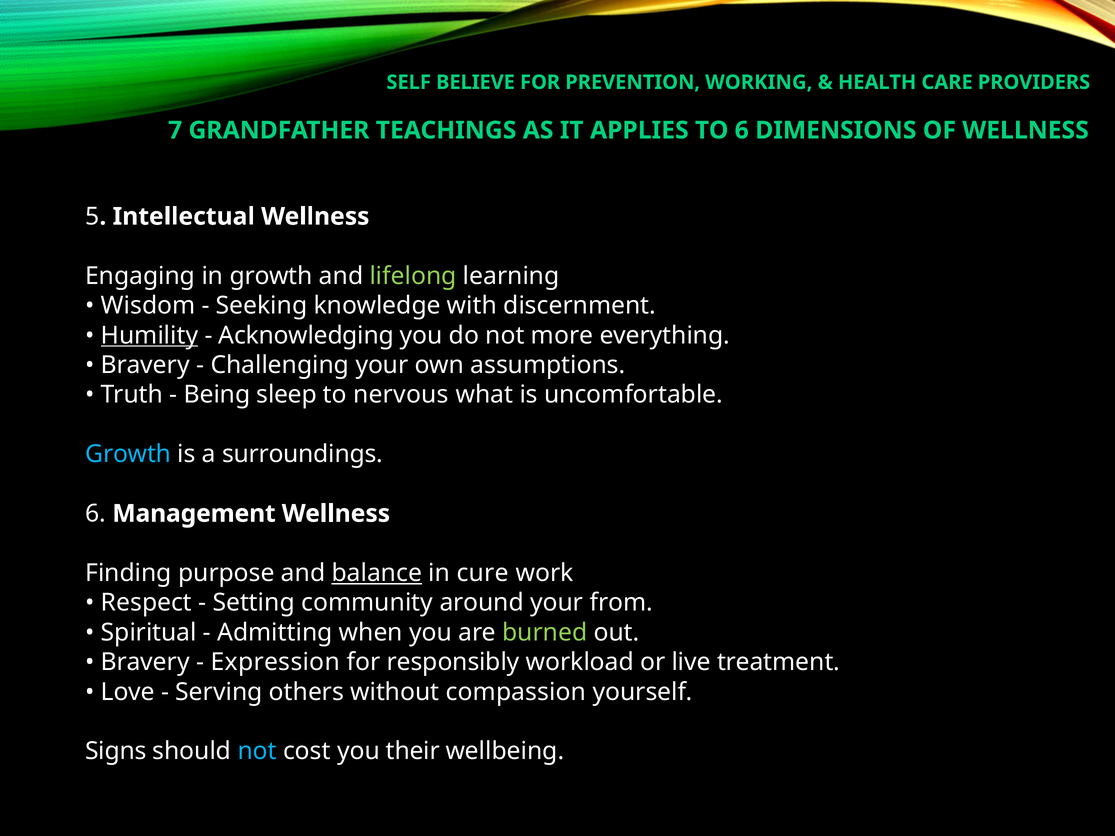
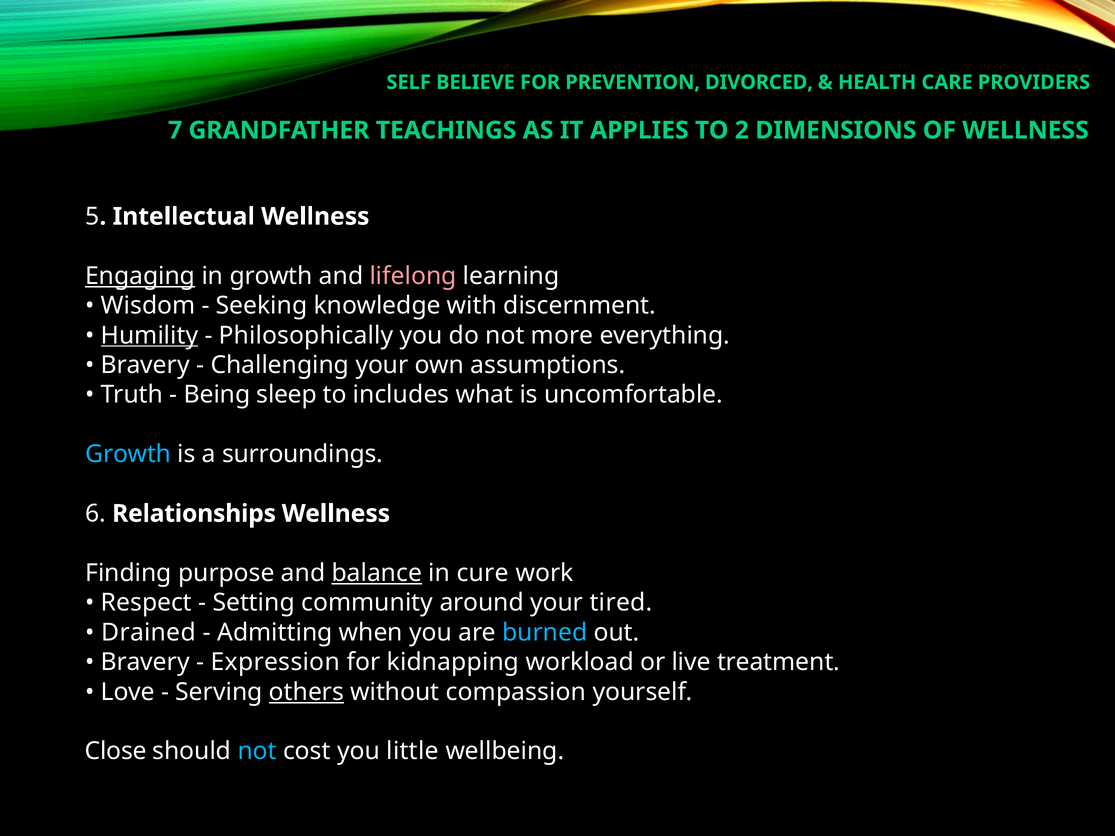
WORKING: WORKING -> DIVORCED
TO 6: 6 -> 2
Engaging underline: none -> present
lifelong colour: light green -> pink
Acknowledging: Acknowledging -> Philosophically
nervous: nervous -> includes
Management: Management -> Relationships
from: from -> tired
Spiritual: Spiritual -> Drained
burned colour: light green -> light blue
responsibly: responsibly -> kidnapping
others underline: none -> present
Signs: Signs -> Close
their: their -> little
